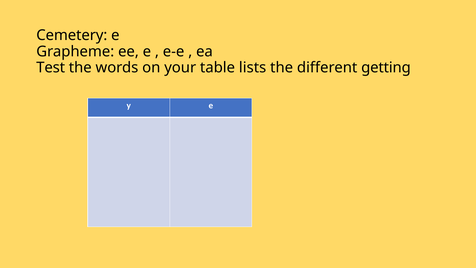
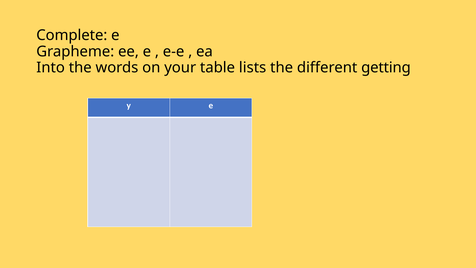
Cemetery: Cemetery -> Complete
Test: Test -> Into
